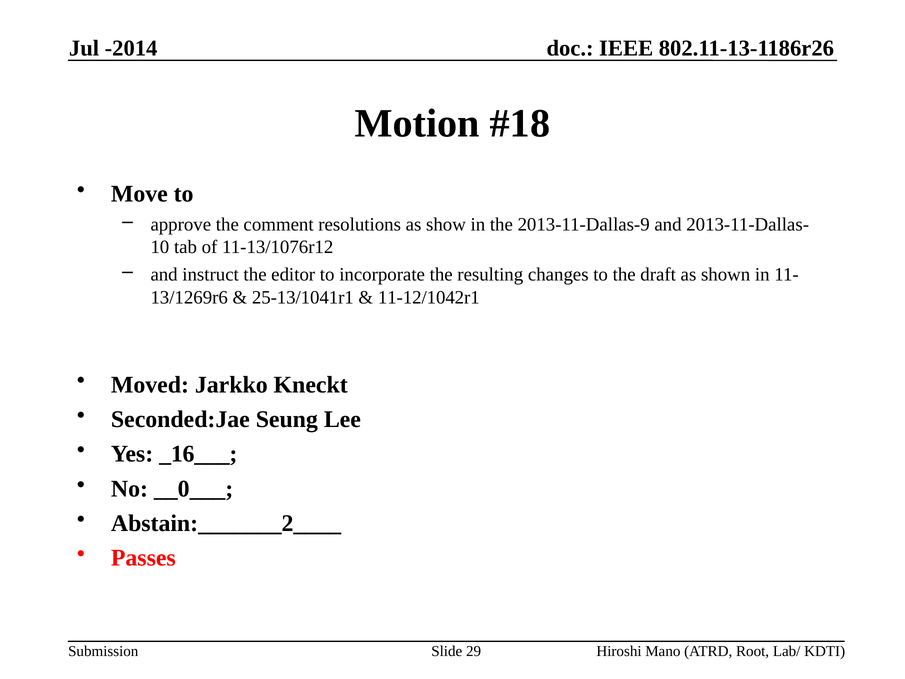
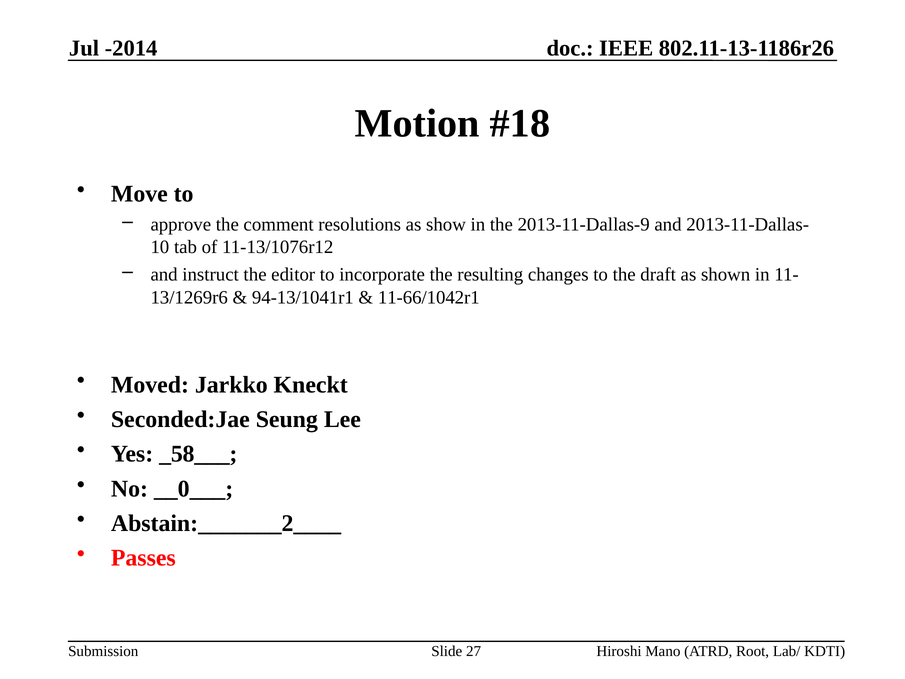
25-13/1041r1: 25-13/1041r1 -> 94-13/1041r1
11-12/1042r1: 11-12/1042r1 -> 11-66/1042r1
_16___: _16___ -> _58___
29: 29 -> 27
